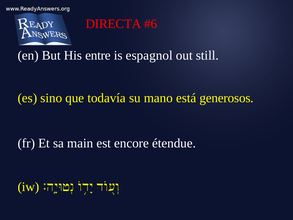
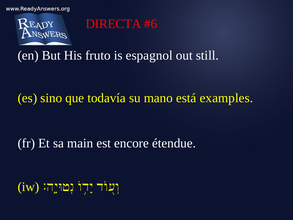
entre: entre -> fruto
generosos: generosos -> examples
